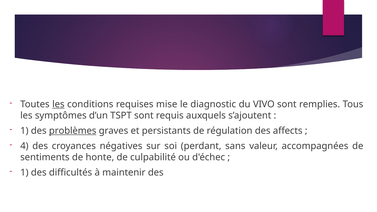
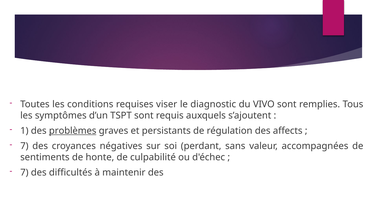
les at (58, 104) underline: present -> none
mise: mise -> viser
4 at (24, 146): 4 -> 7
1 at (24, 173): 1 -> 7
